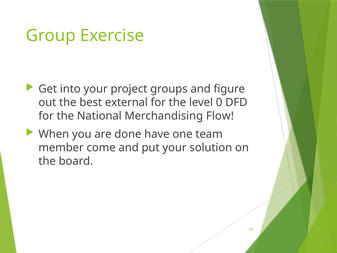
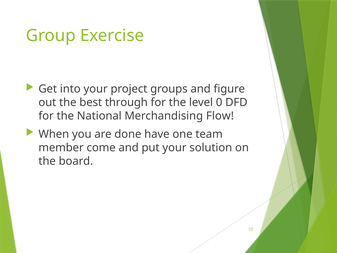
external: external -> through
